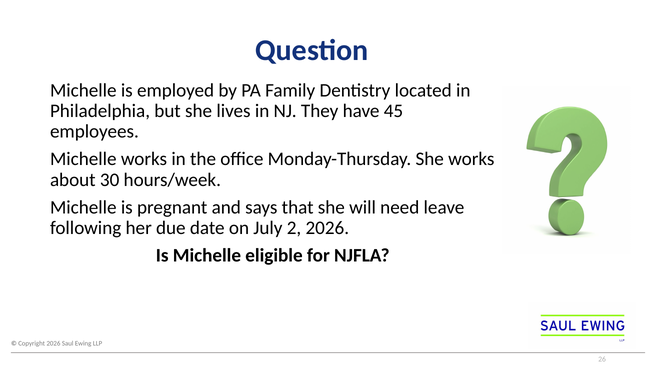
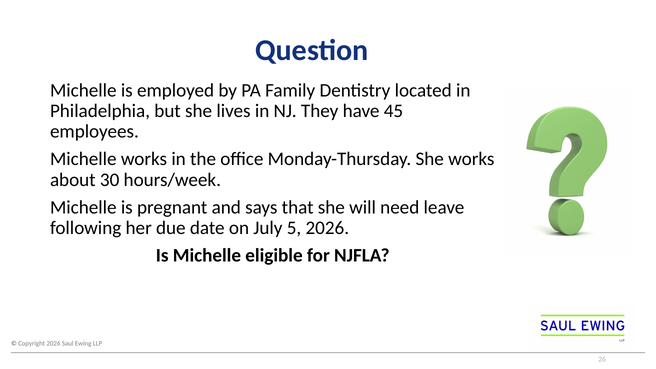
2: 2 -> 5
